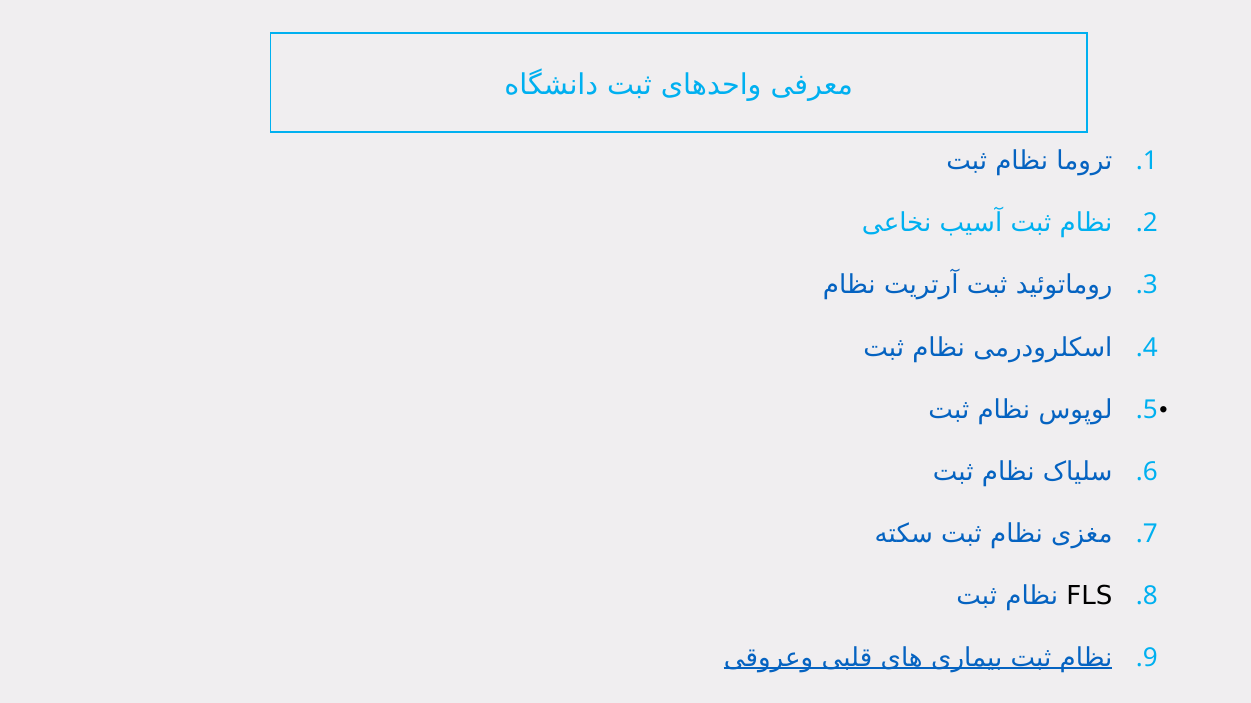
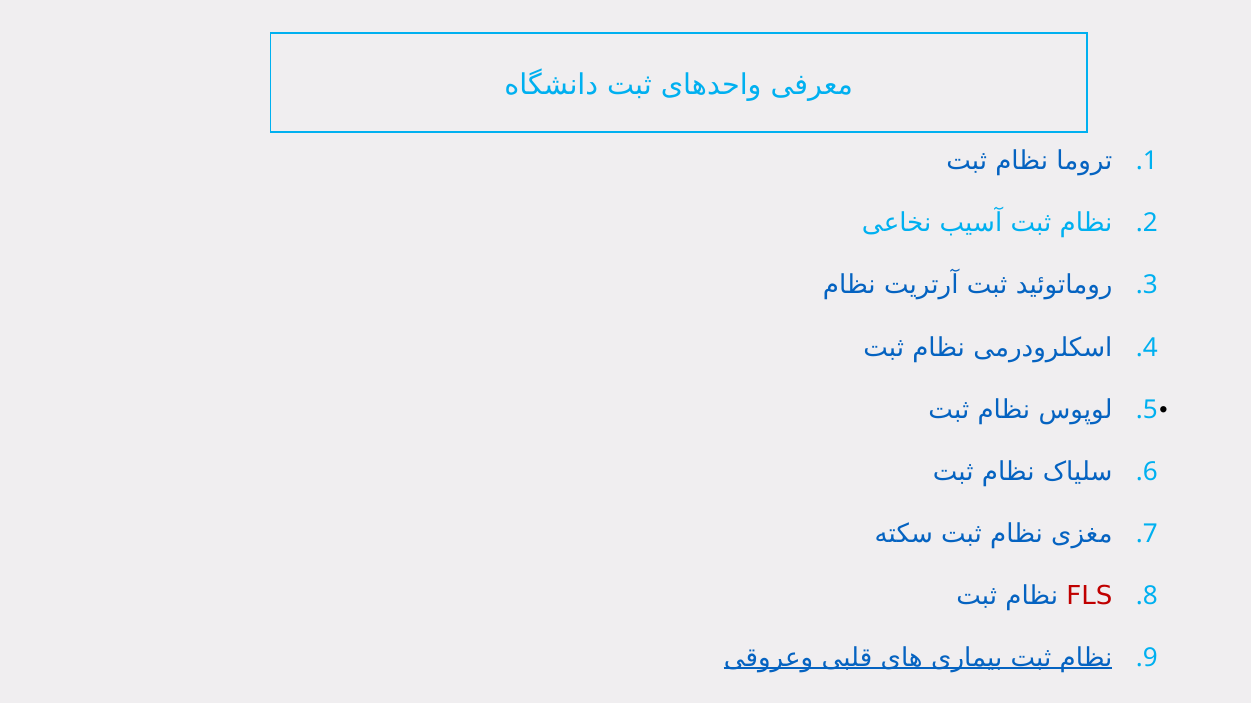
FLS colour: black -> red
